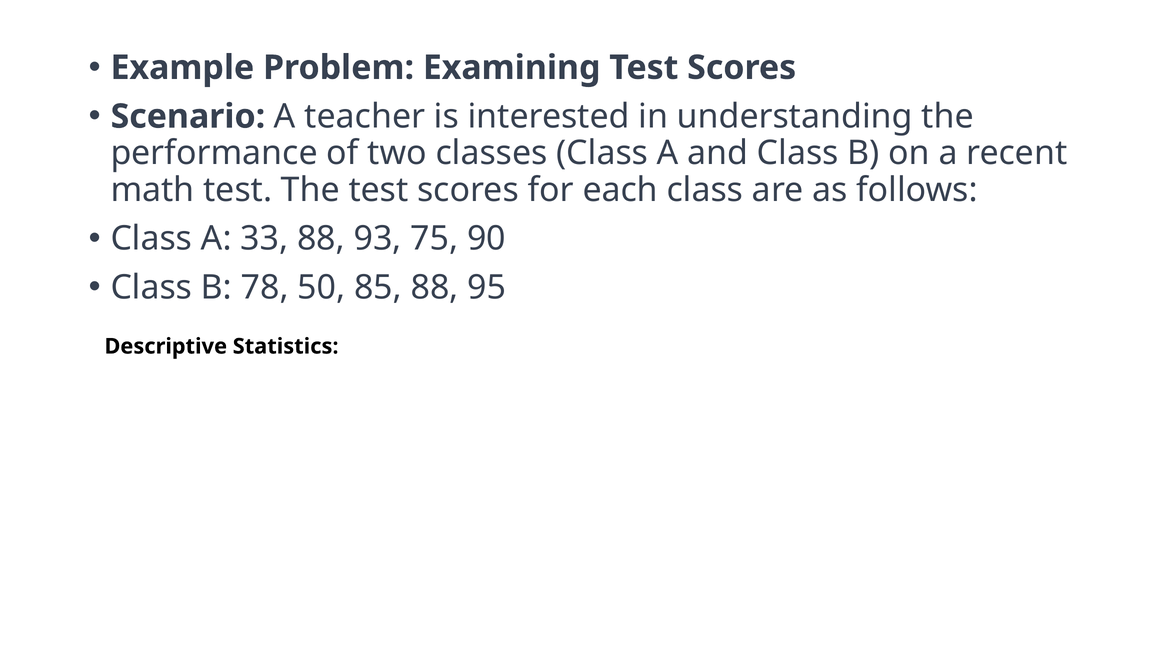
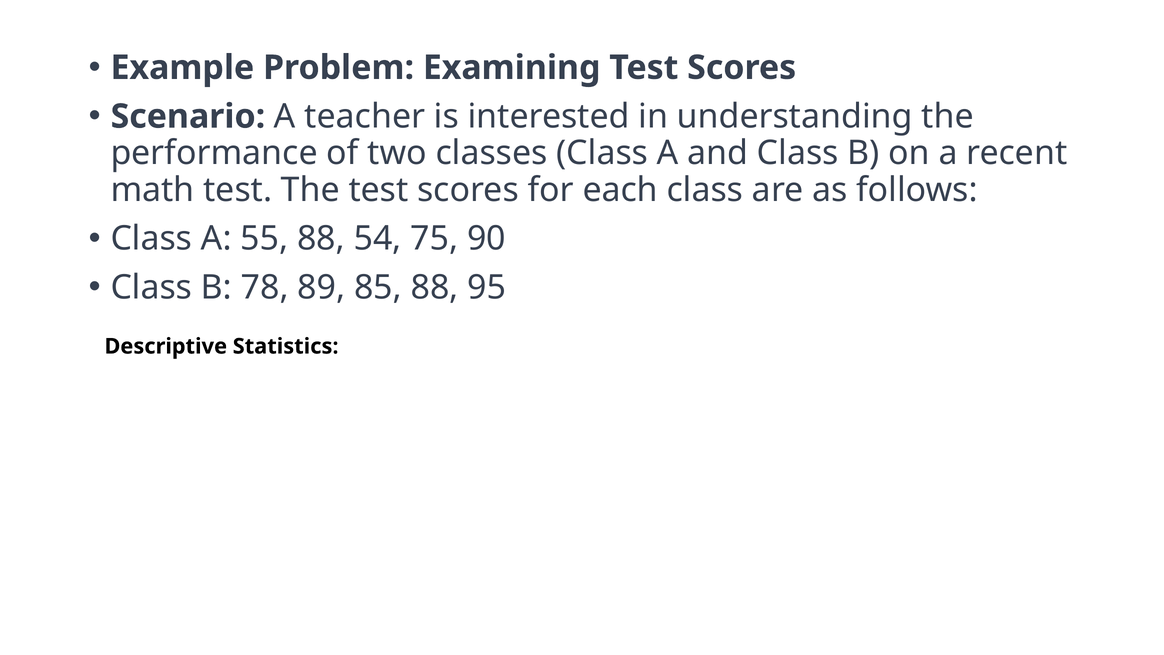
33: 33 -> 55
93: 93 -> 54
50: 50 -> 89
